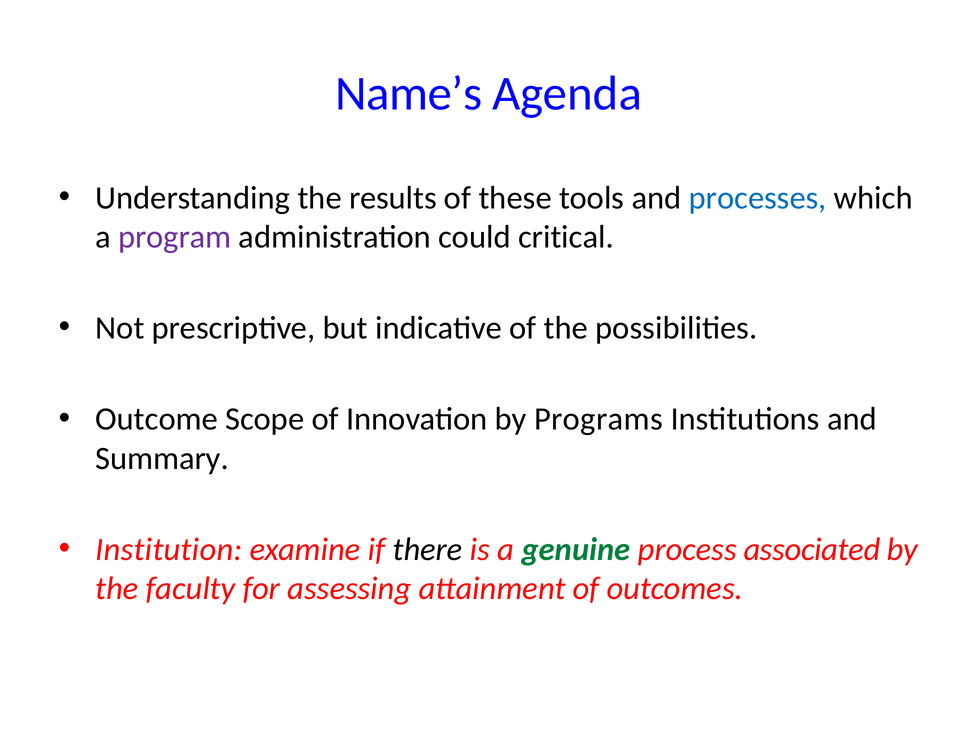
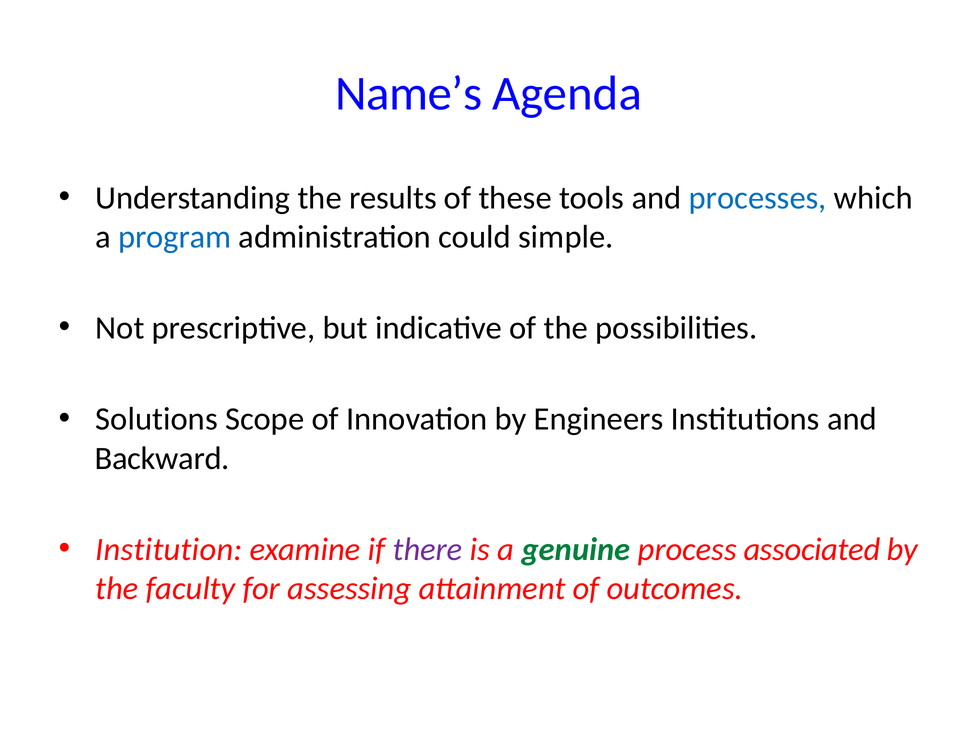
program colour: purple -> blue
critical: critical -> simple
Outcome: Outcome -> Solutions
Programs: Programs -> Engineers
Summary: Summary -> Backward
there colour: black -> purple
